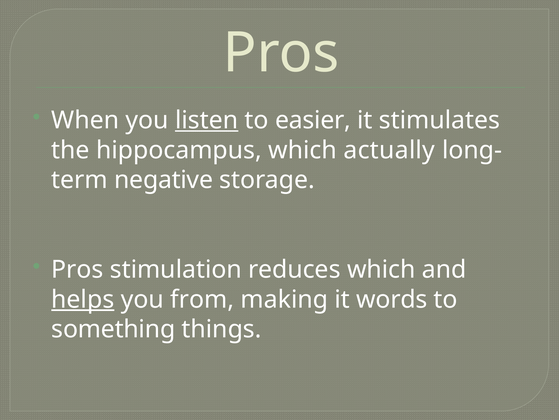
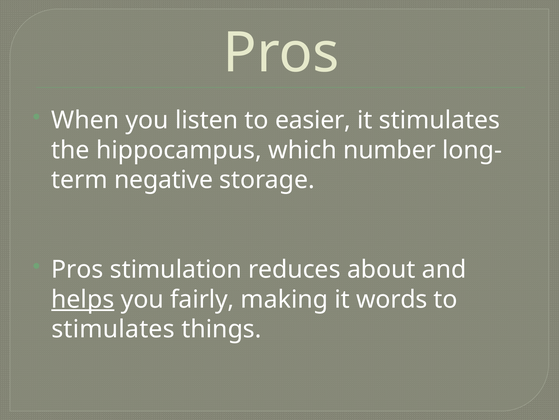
listen underline: present -> none
actually: actually -> number
reduces which: which -> about
from: from -> fairly
something at (113, 329): something -> stimulates
